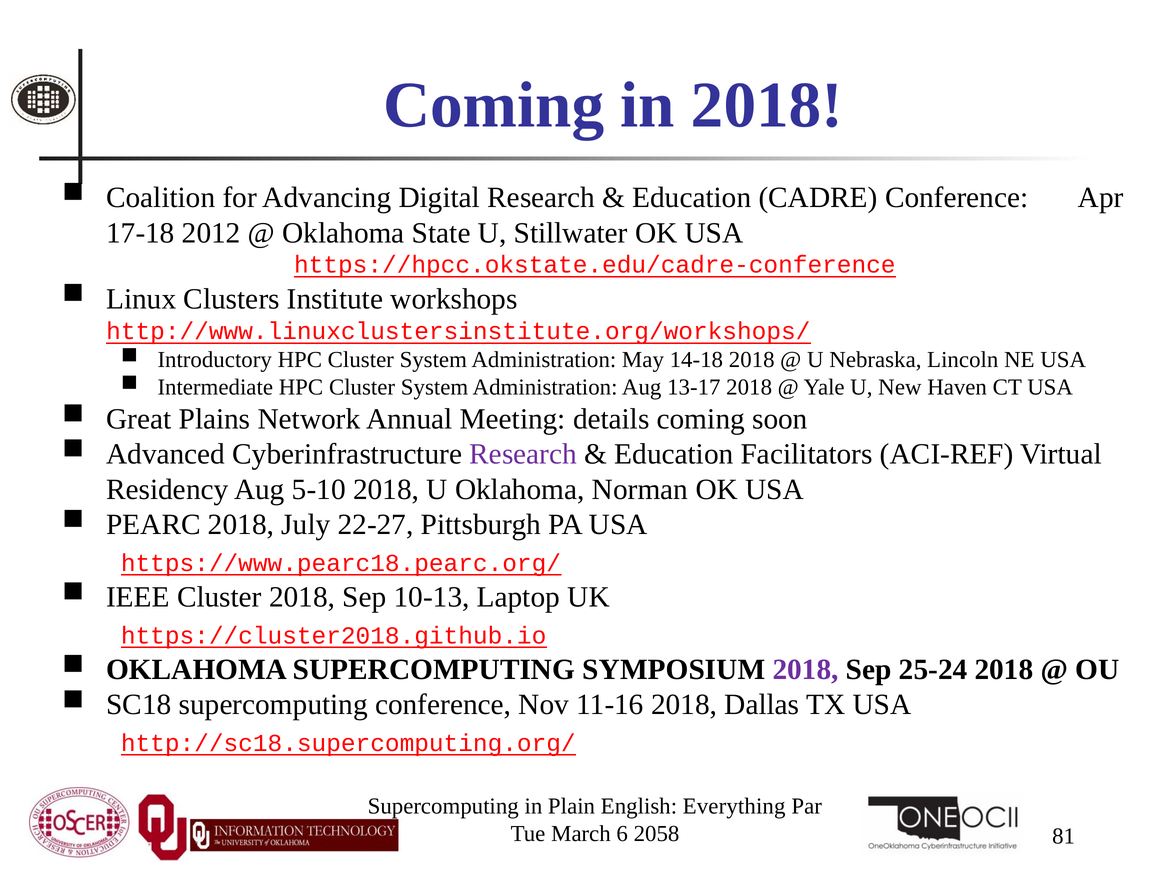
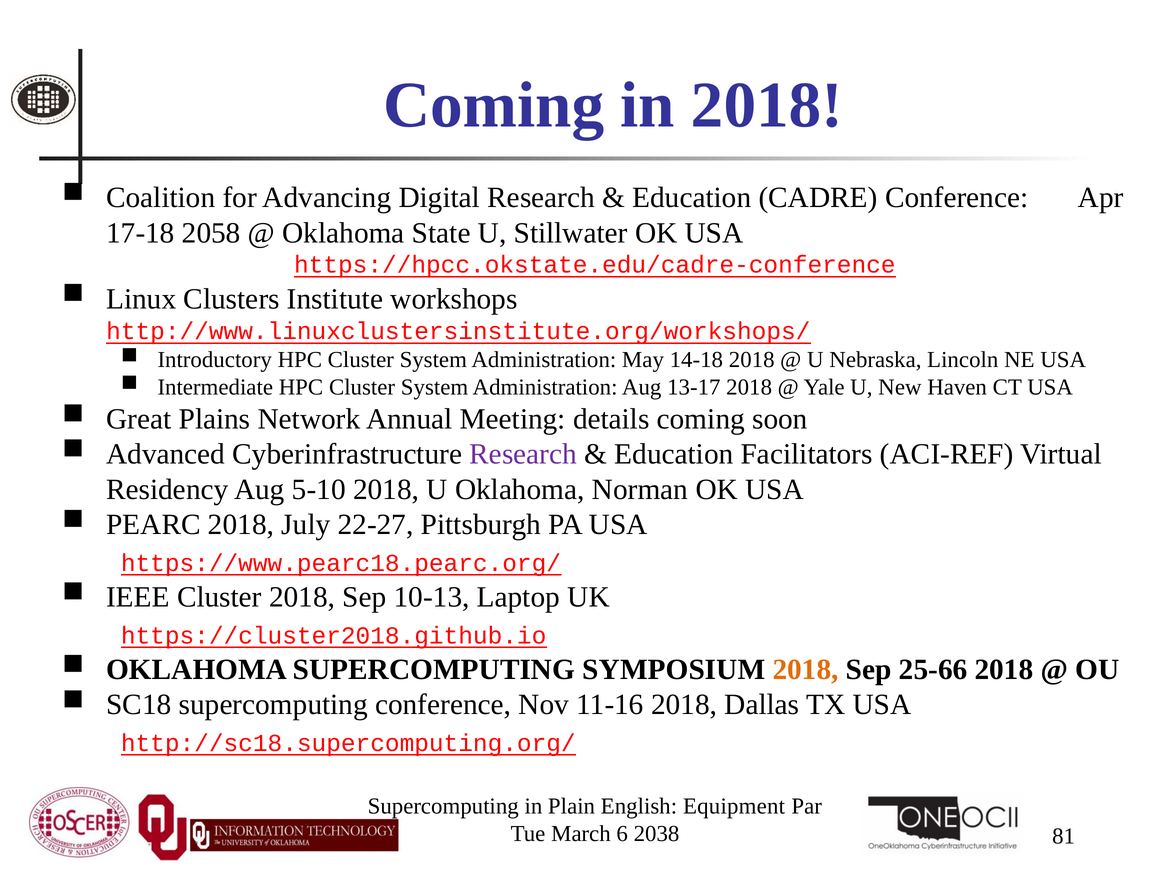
2012: 2012 -> 2058
2018 at (806, 670) colour: purple -> orange
25-24: 25-24 -> 25-66
Everything: Everything -> Equipment
2058: 2058 -> 2038
